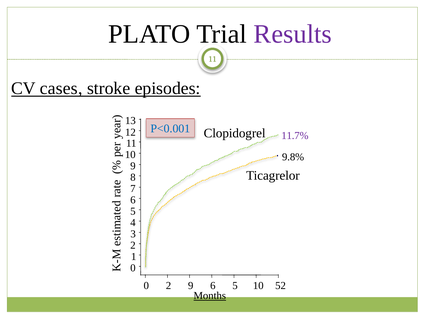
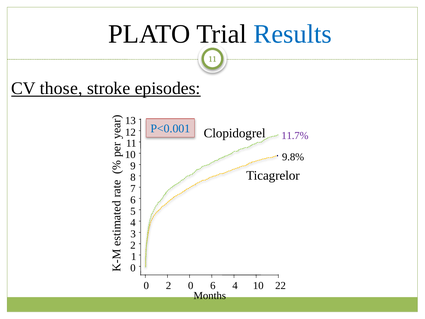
Results colour: purple -> blue
cases: cases -> those
2 9: 9 -> 0
5 at (235, 285): 5 -> 4
52: 52 -> 22
Months underline: present -> none
